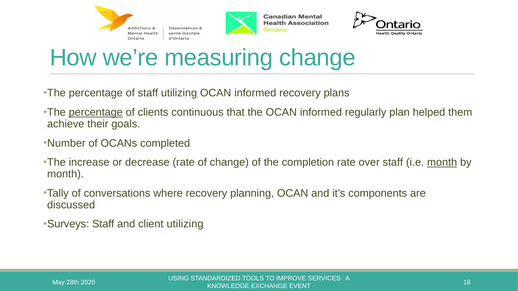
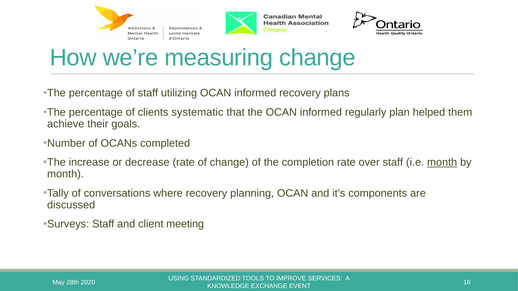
percentage at (96, 112) underline: present -> none
continuous: continuous -> systematic
client utilizing: utilizing -> meeting
